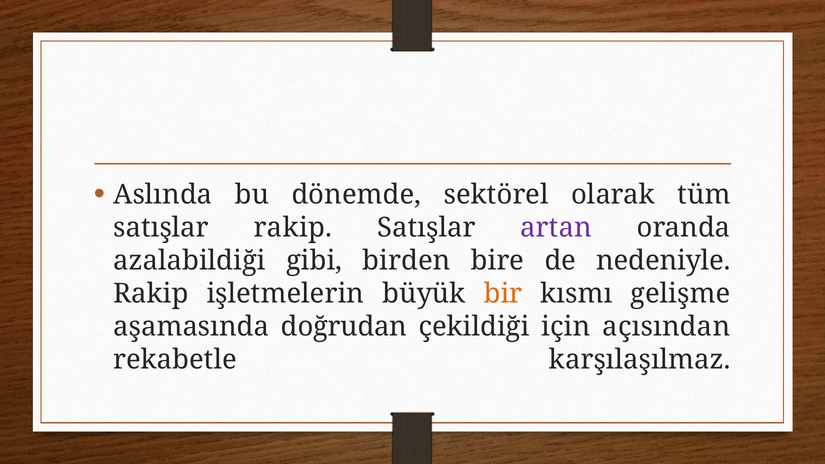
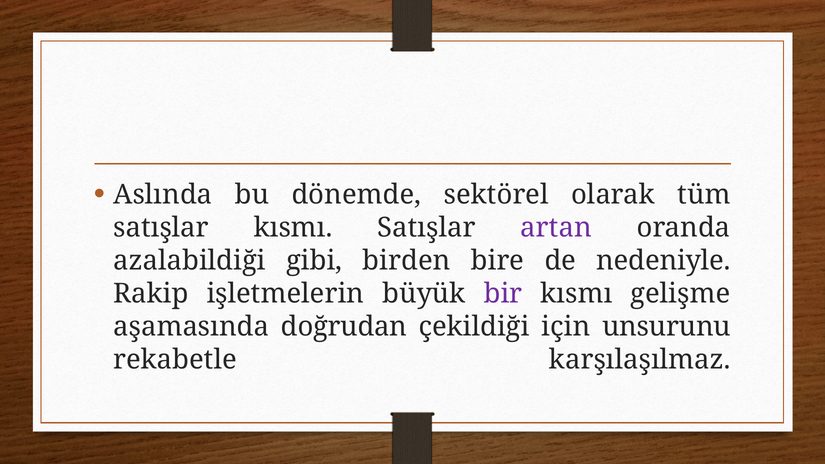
satışlar rakip: rakip -> kısmı
bir colour: orange -> purple
açısından: açısından -> unsurunu
